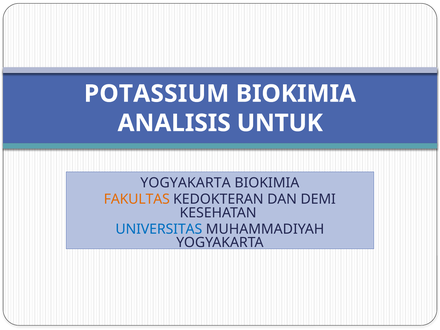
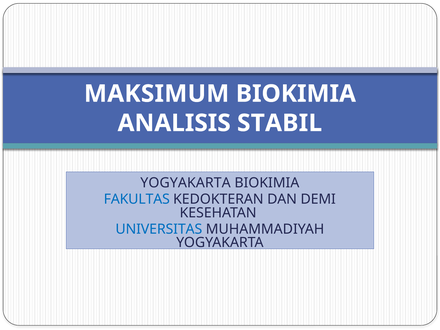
POTASSIUM: POTASSIUM -> MAKSIMUM
UNTUK: UNTUK -> STABIL
FAKULTAS colour: orange -> blue
